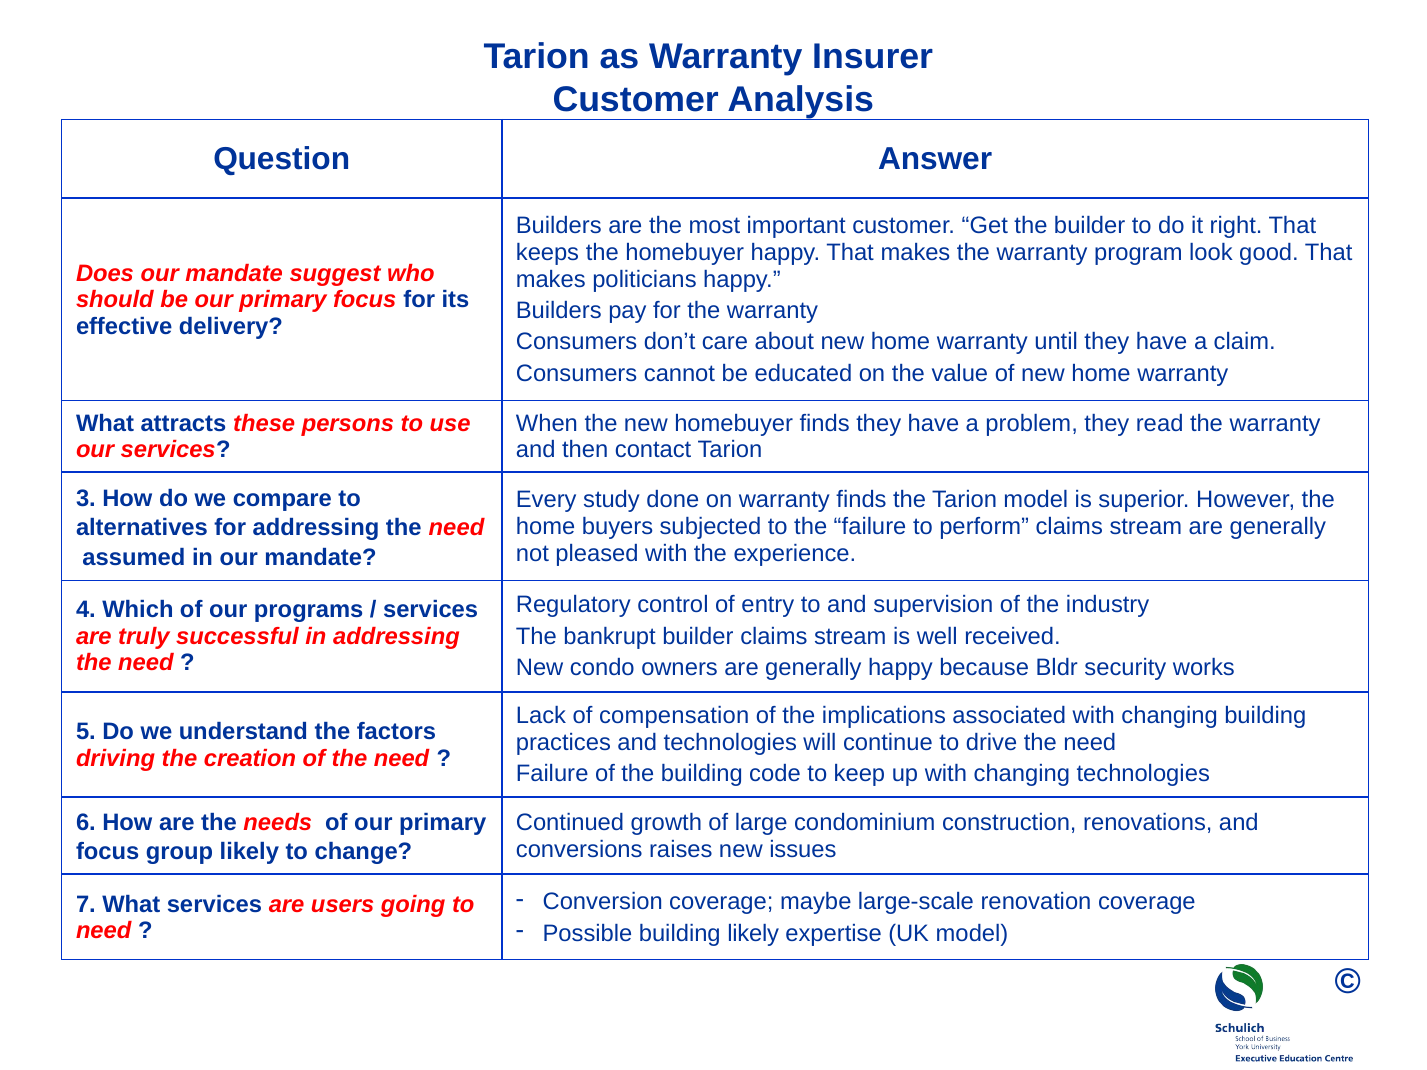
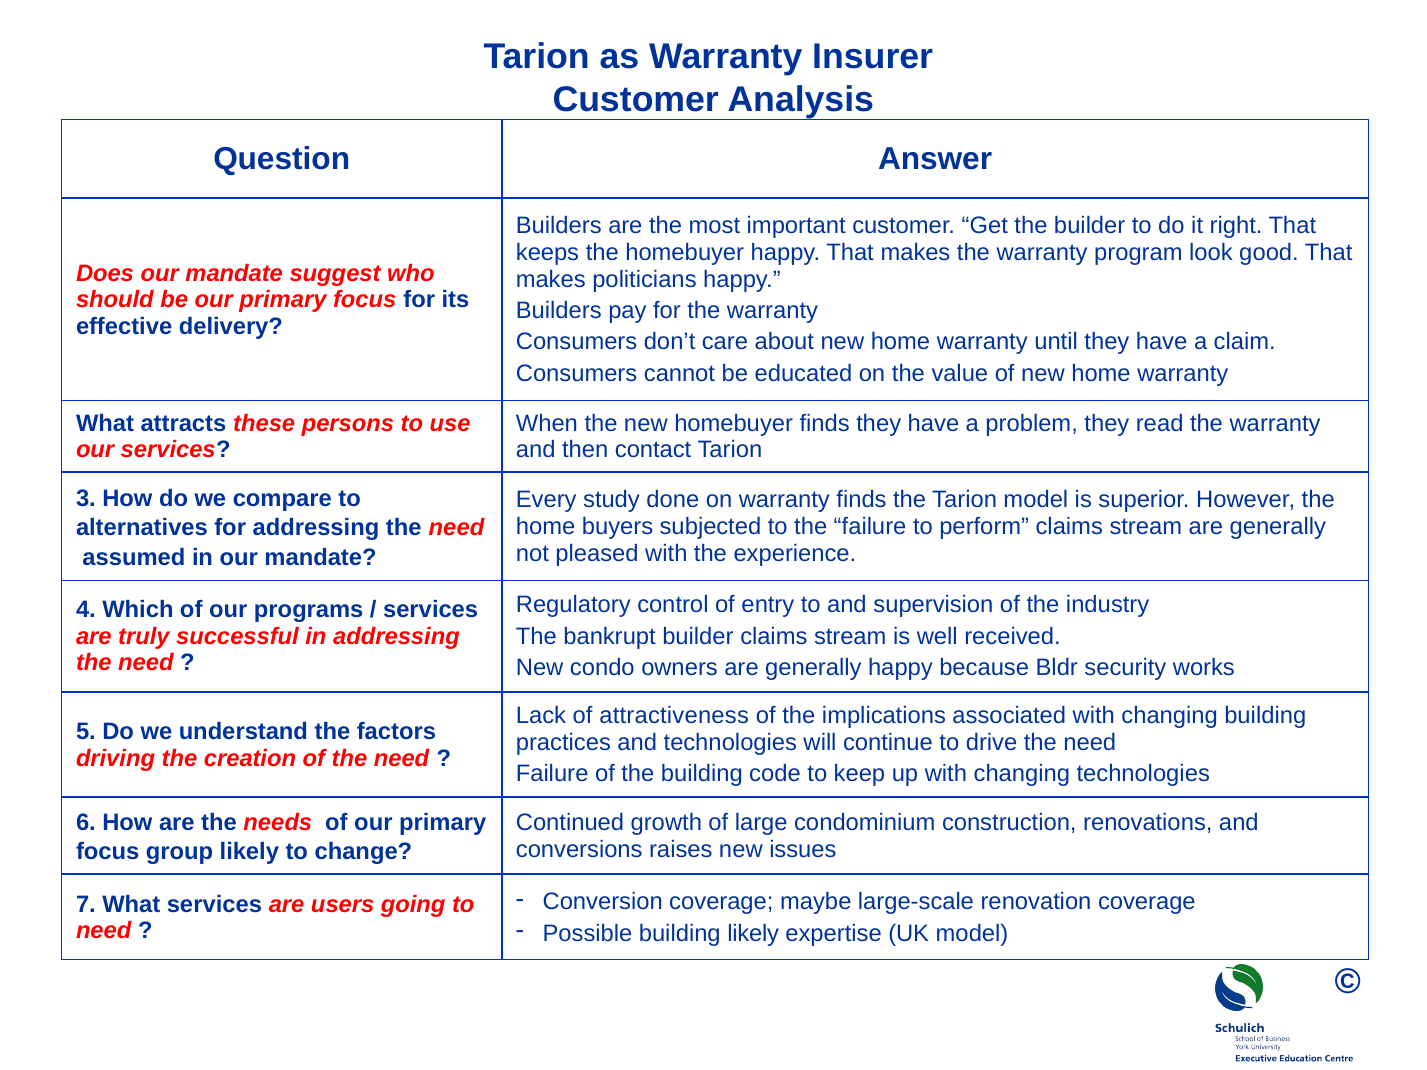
compensation: compensation -> attractiveness
